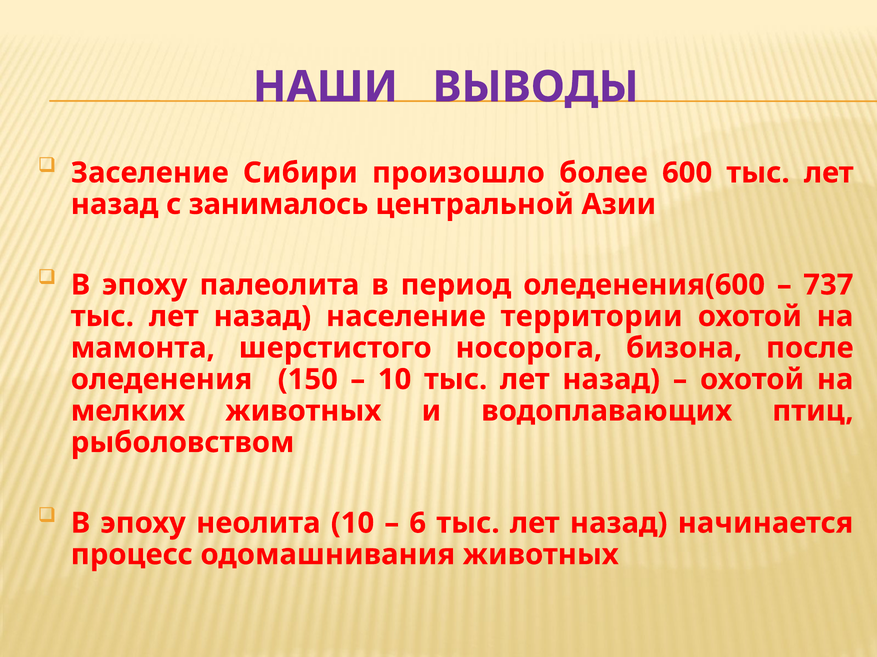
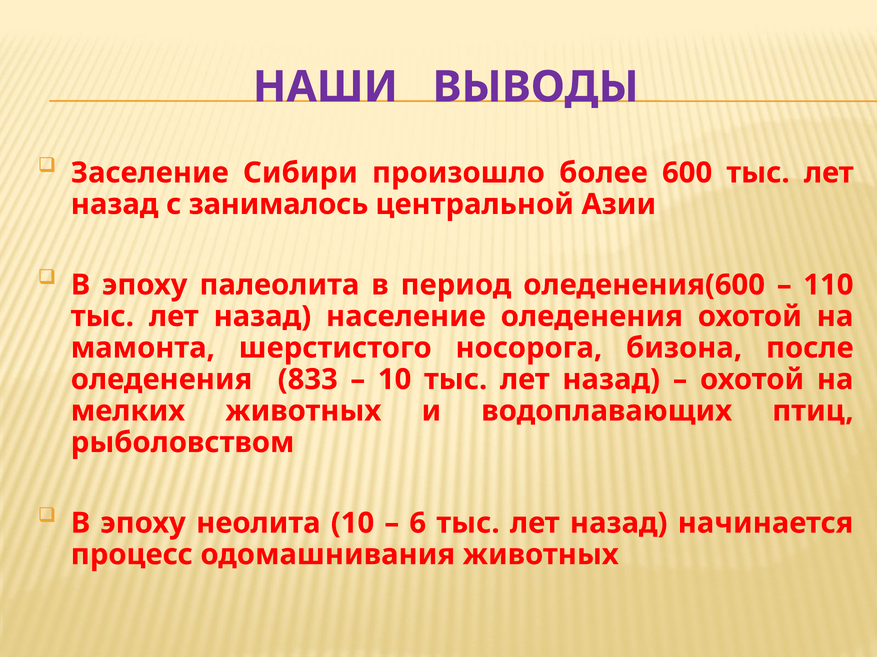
737: 737 -> 110
население территории: территории -> оледенения
150: 150 -> 833
